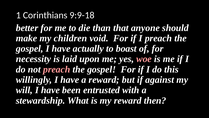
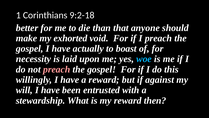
9:9-18: 9:9-18 -> 9:2-18
children: children -> exhorted
woe colour: pink -> light blue
